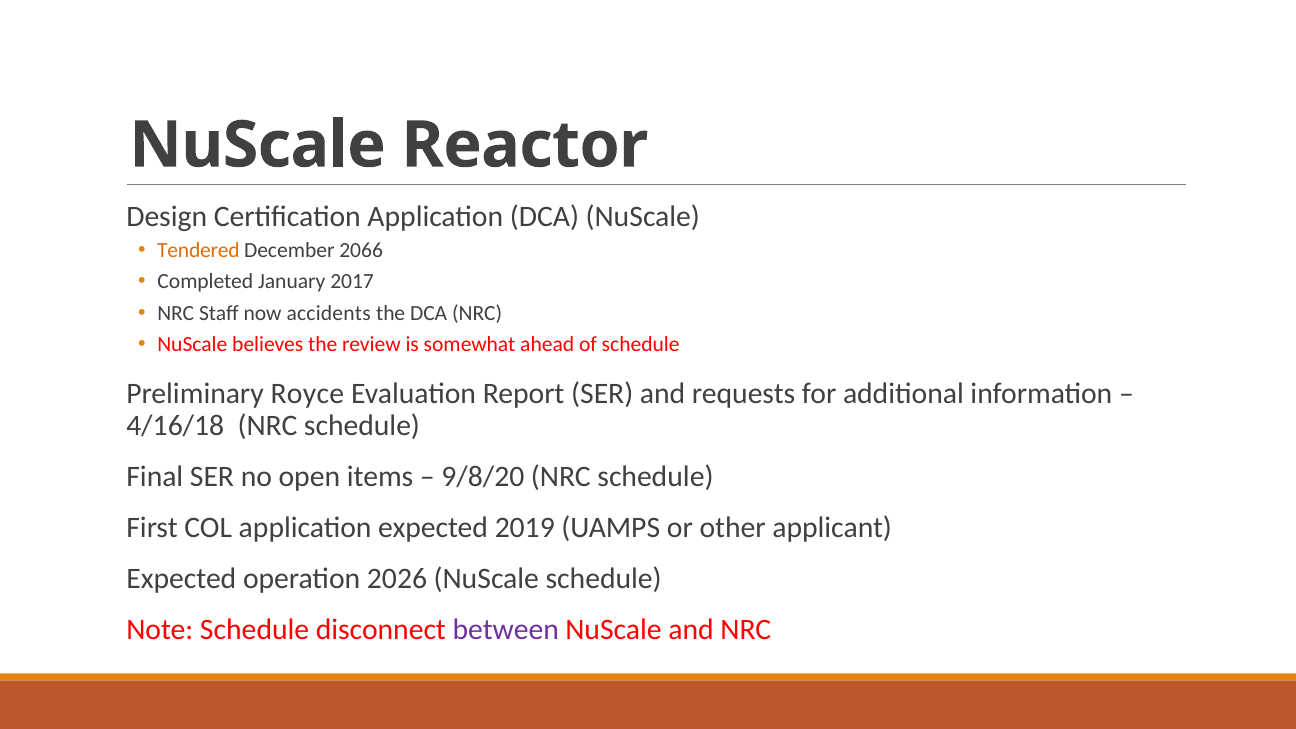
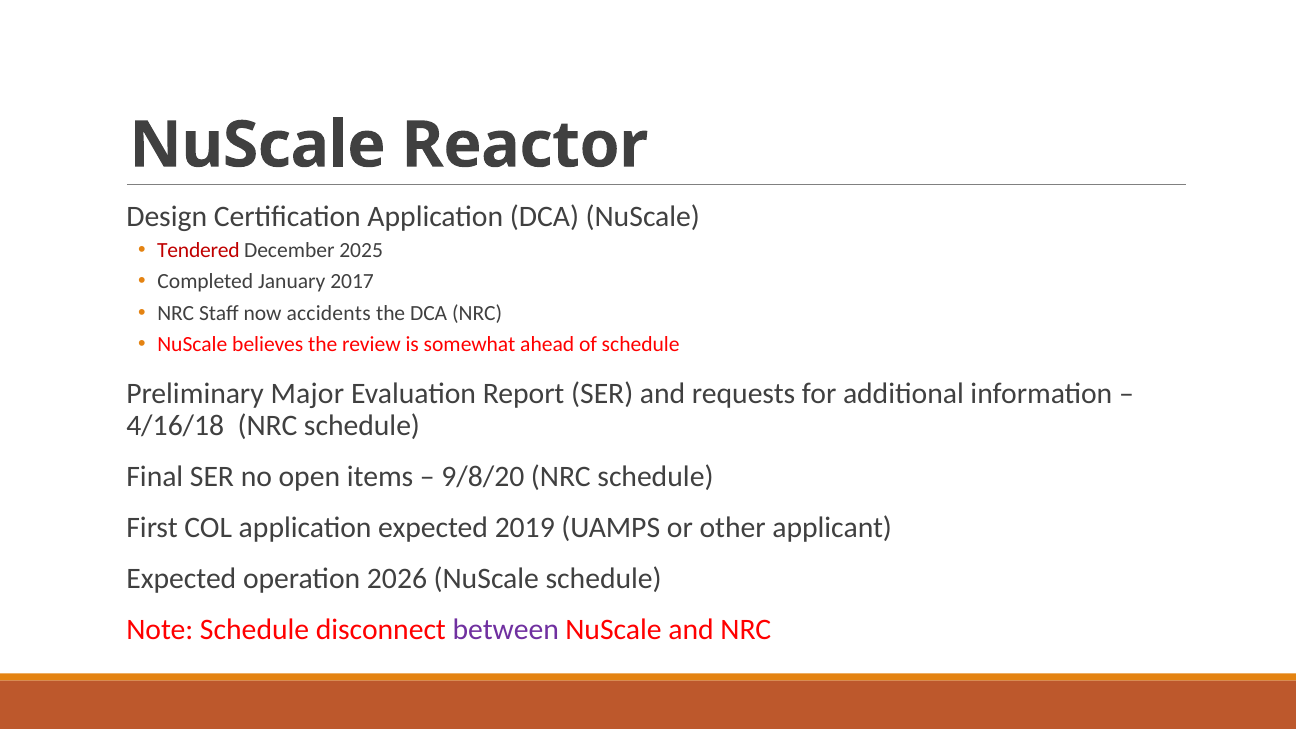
Tendered colour: orange -> red
2066: 2066 -> 2025
Royce: Royce -> Major
